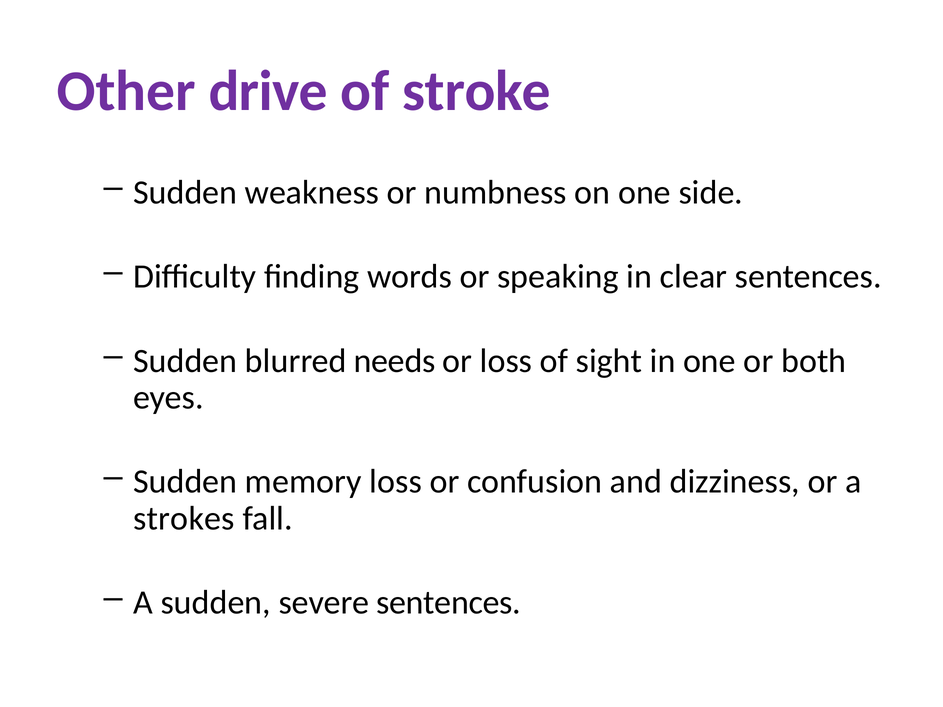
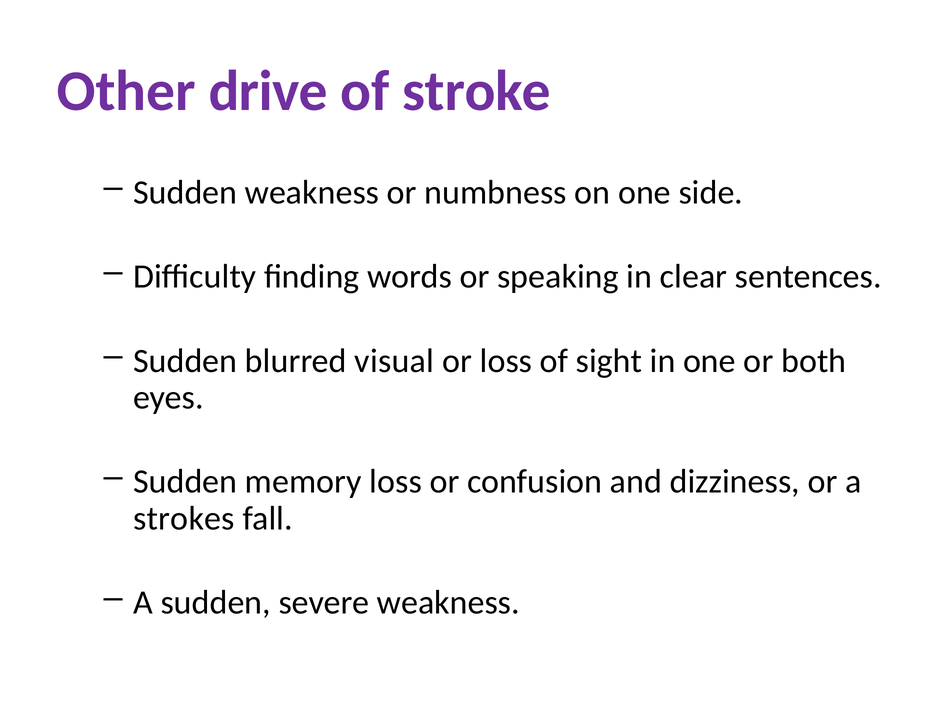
needs: needs -> visual
severe sentences: sentences -> weakness
